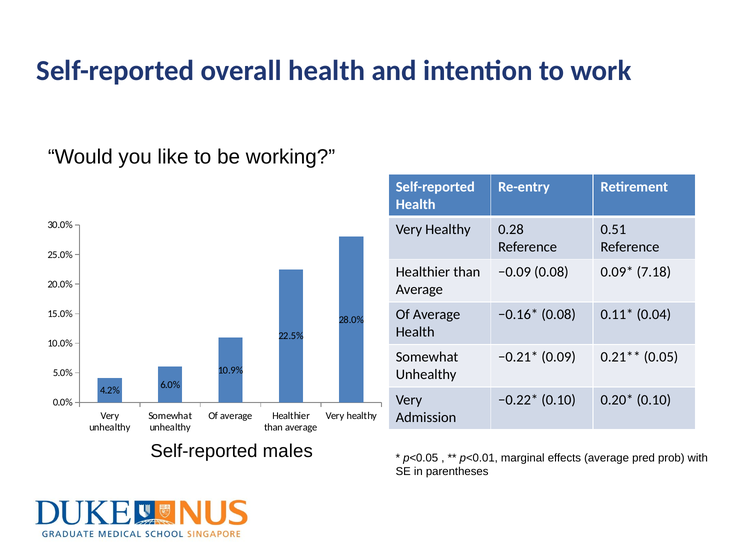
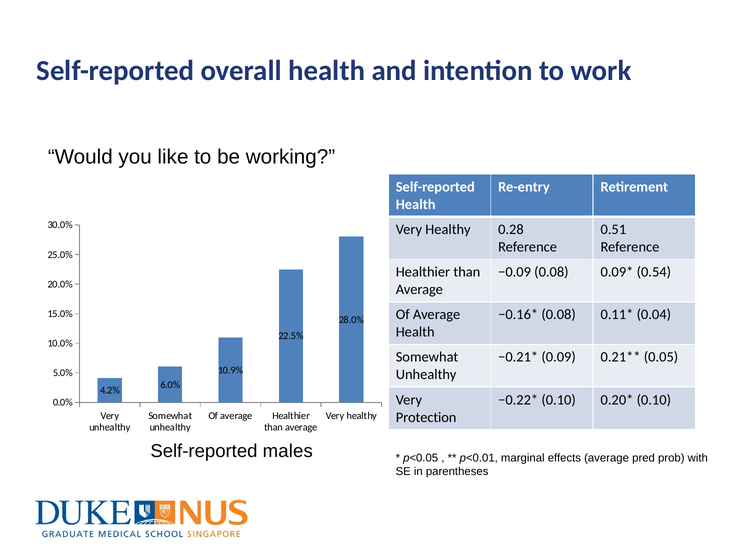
7.18: 7.18 -> 0.54
Admission: Admission -> Protection
